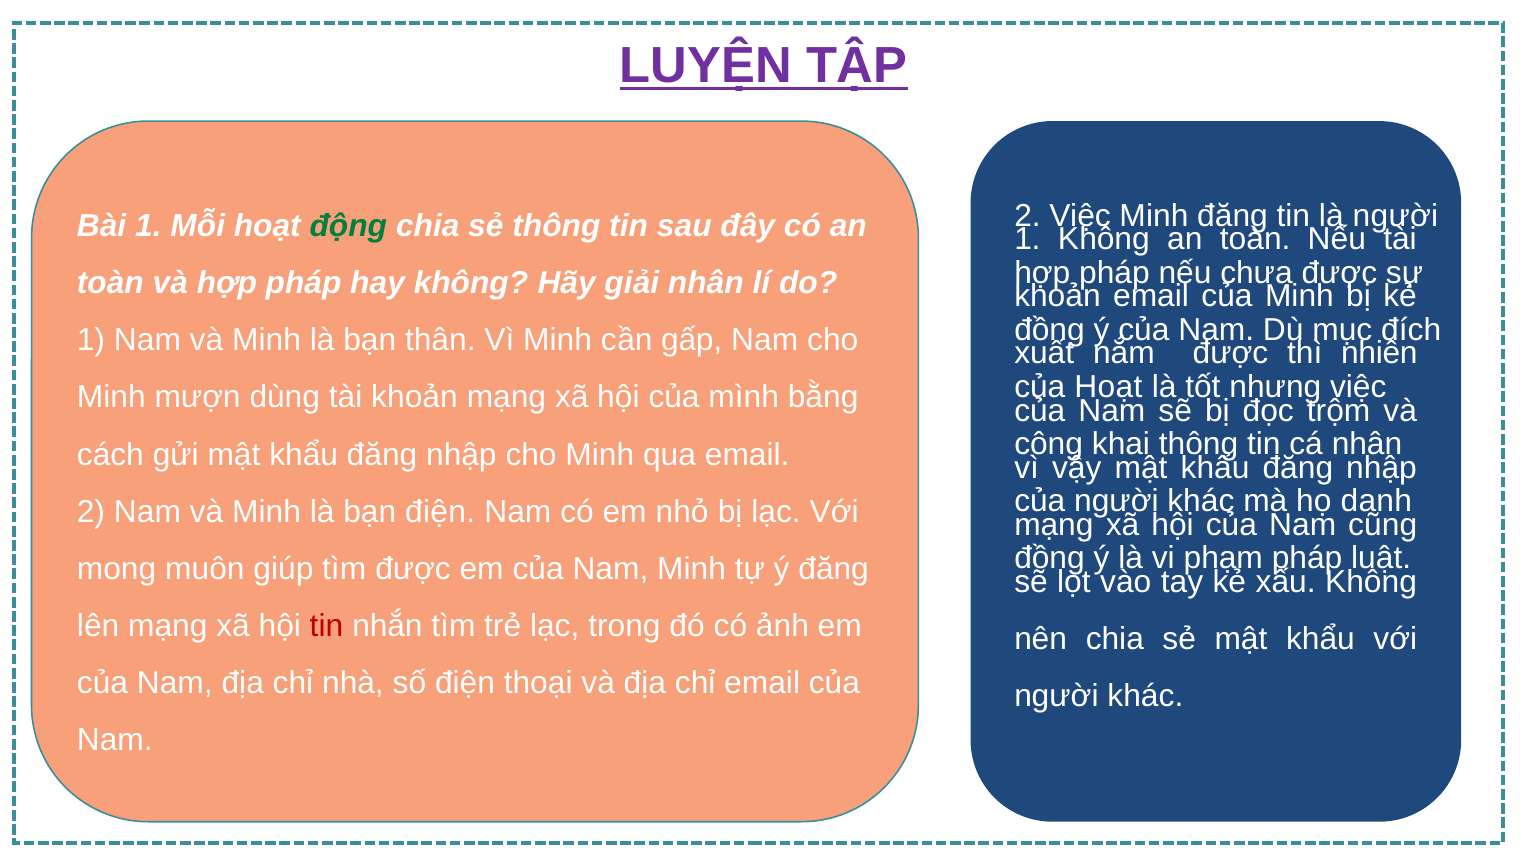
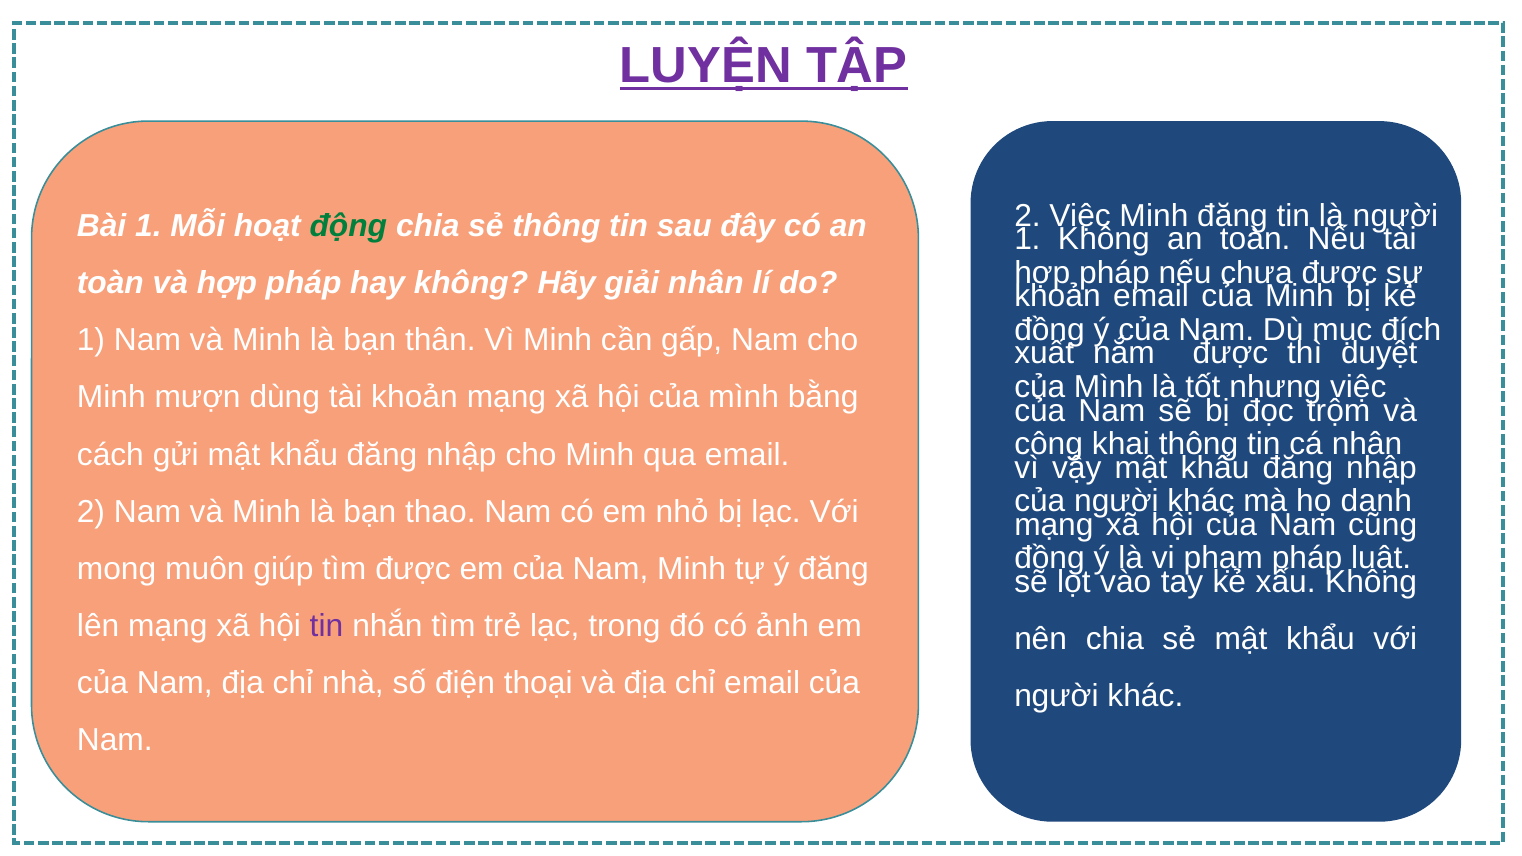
nhiên: nhiên -> duyệt
Hoạt at (1108, 387): Hoạt -> Mình
bạn điện: điện -> thao
tin at (326, 626) colour: red -> purple
